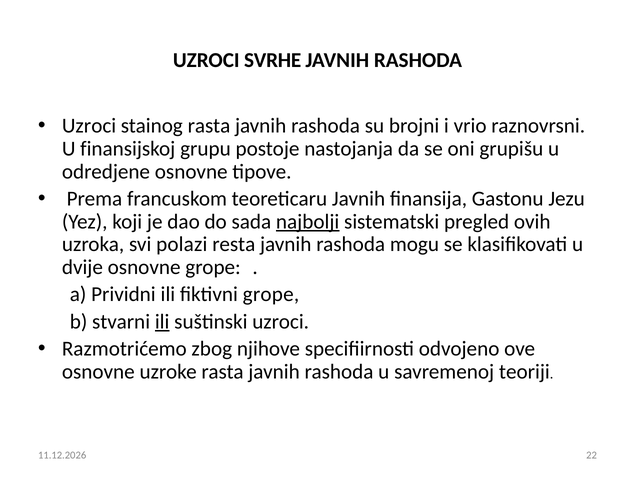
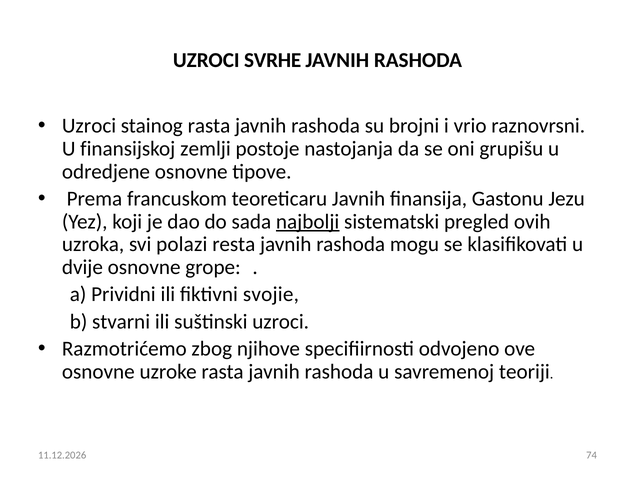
grupu: grupu -> zemlji
fiktivni grope: grope -> svojie
ili at (162, 321) underline: present -> none
22: 22 -> 74
